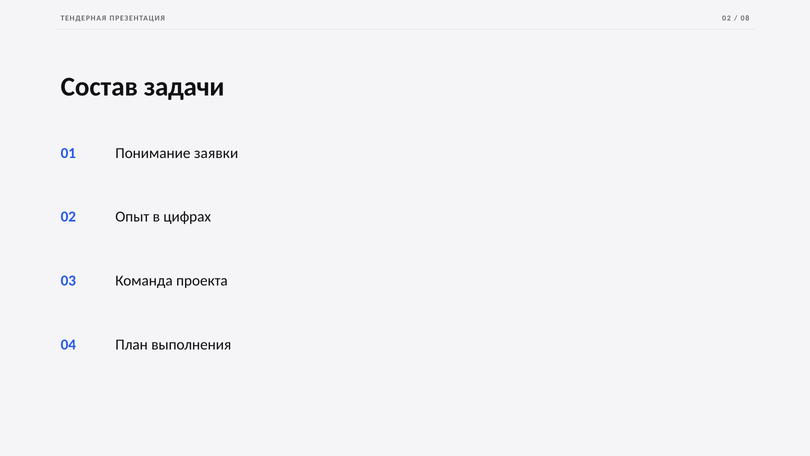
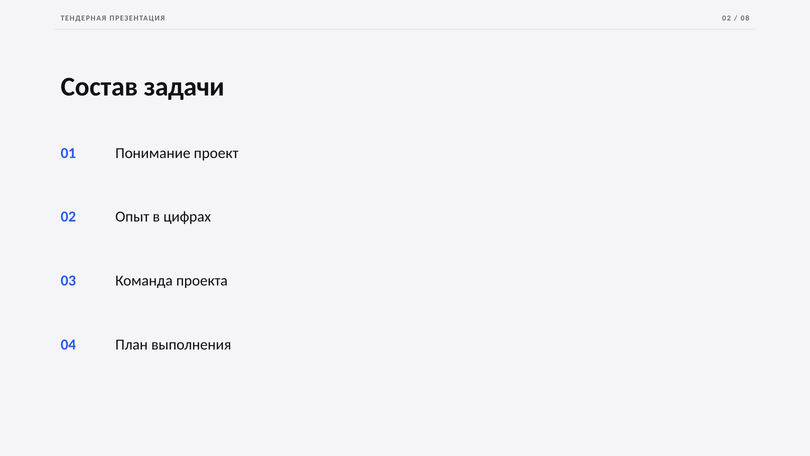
заявки: заявки -> проект
